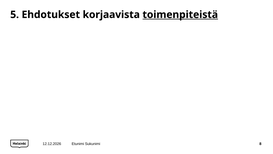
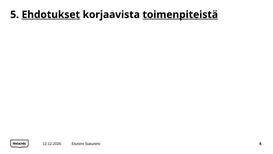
Ehdotukset underline: none -> present
